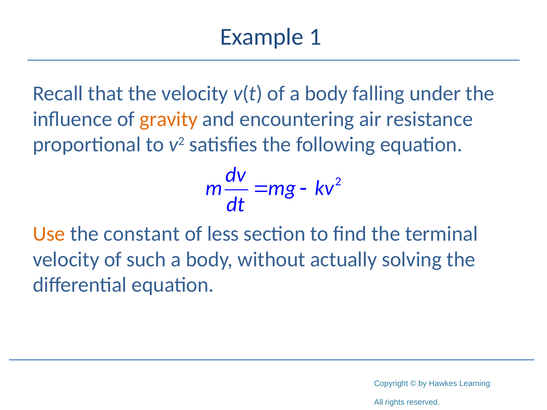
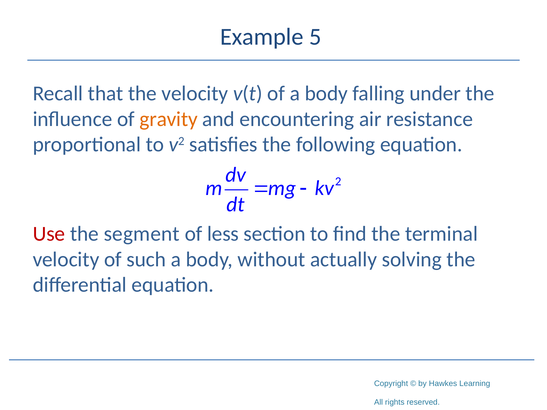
1: 1 -> 5
Use colour: orange -> red
constant: constant -> segment
